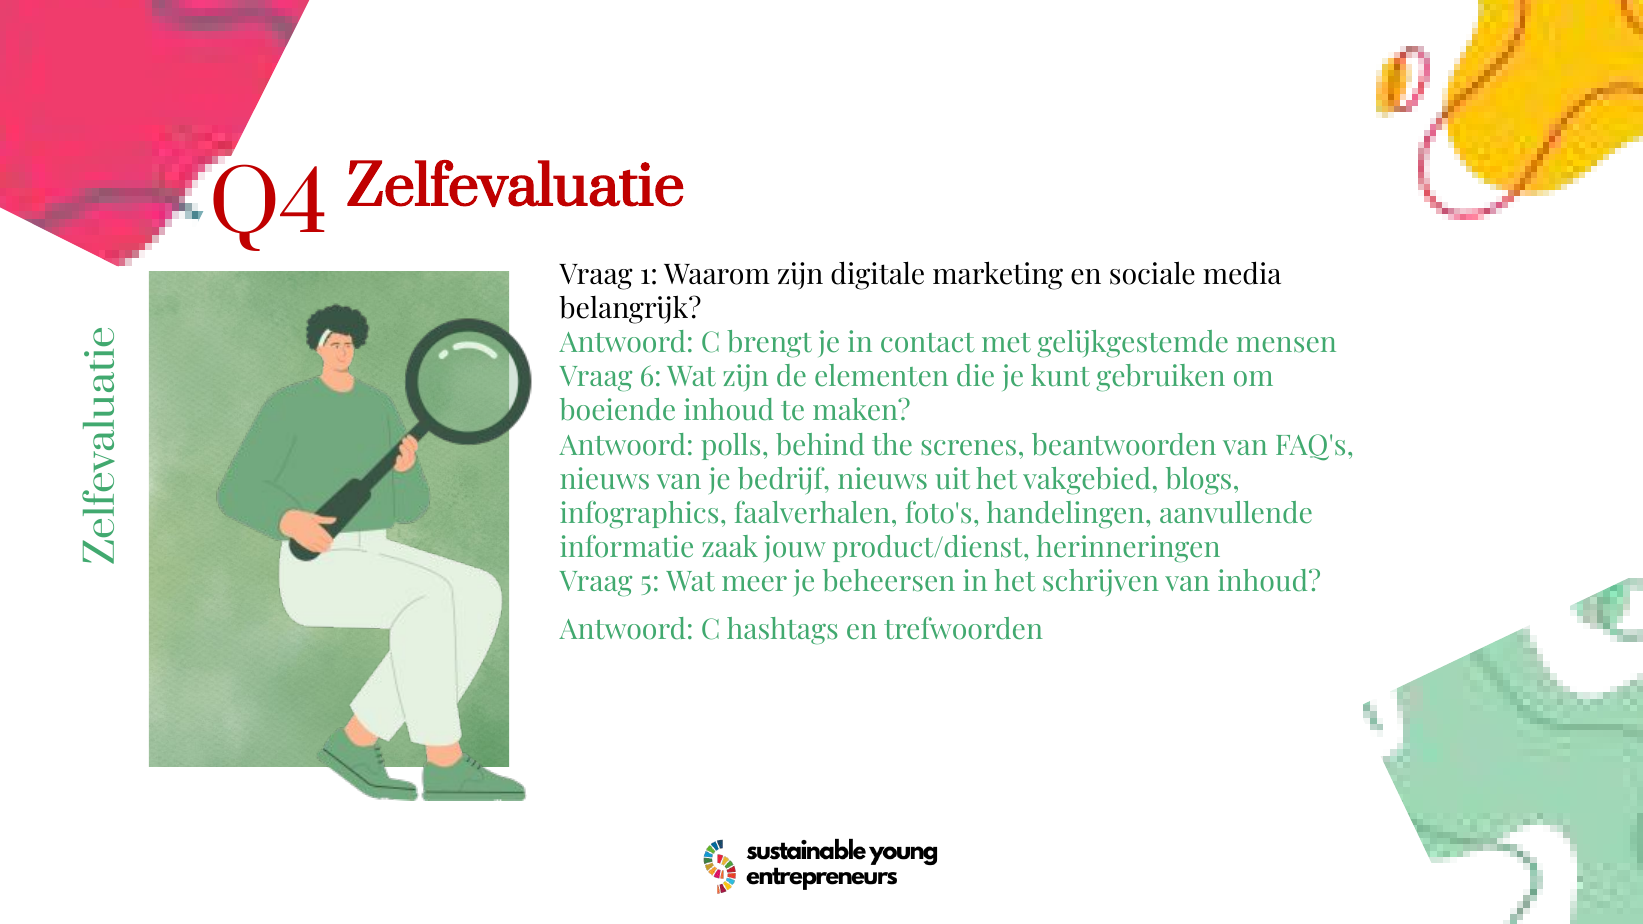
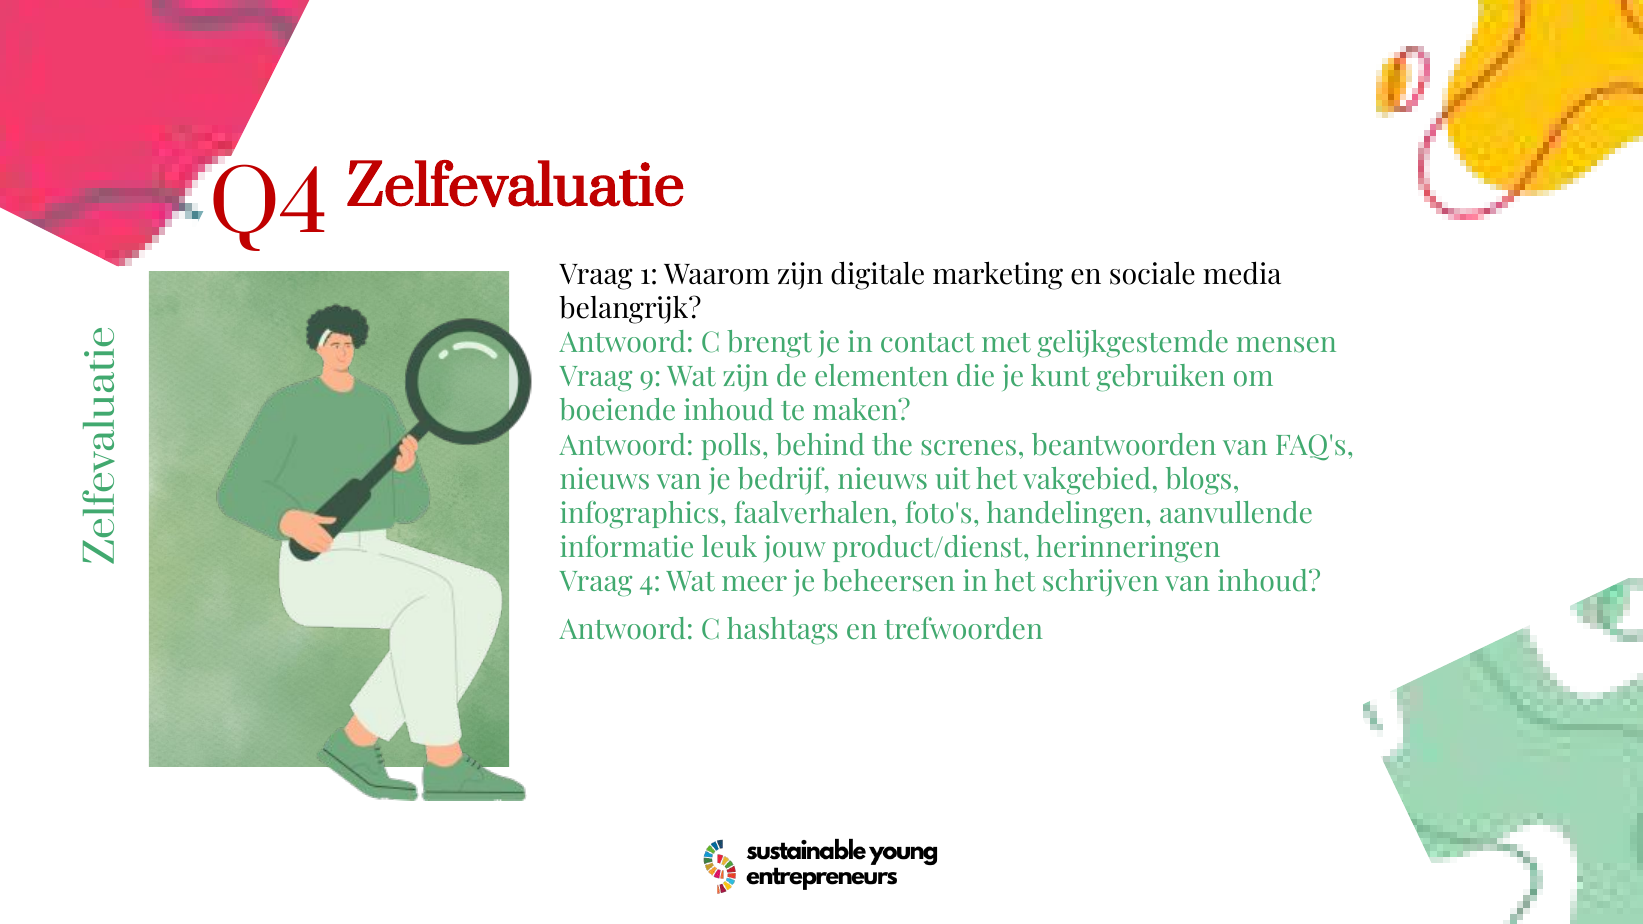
6: 6 -> 9
zaak: zaak -> leuk
5: 5 -> 4
